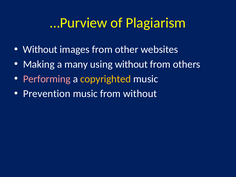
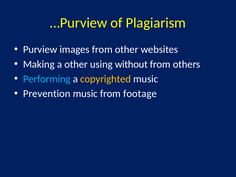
Without at (40, 50): Without -> Purview
a many: many -> other
Performing colour: pink -> light blue
from without: without -> footage
